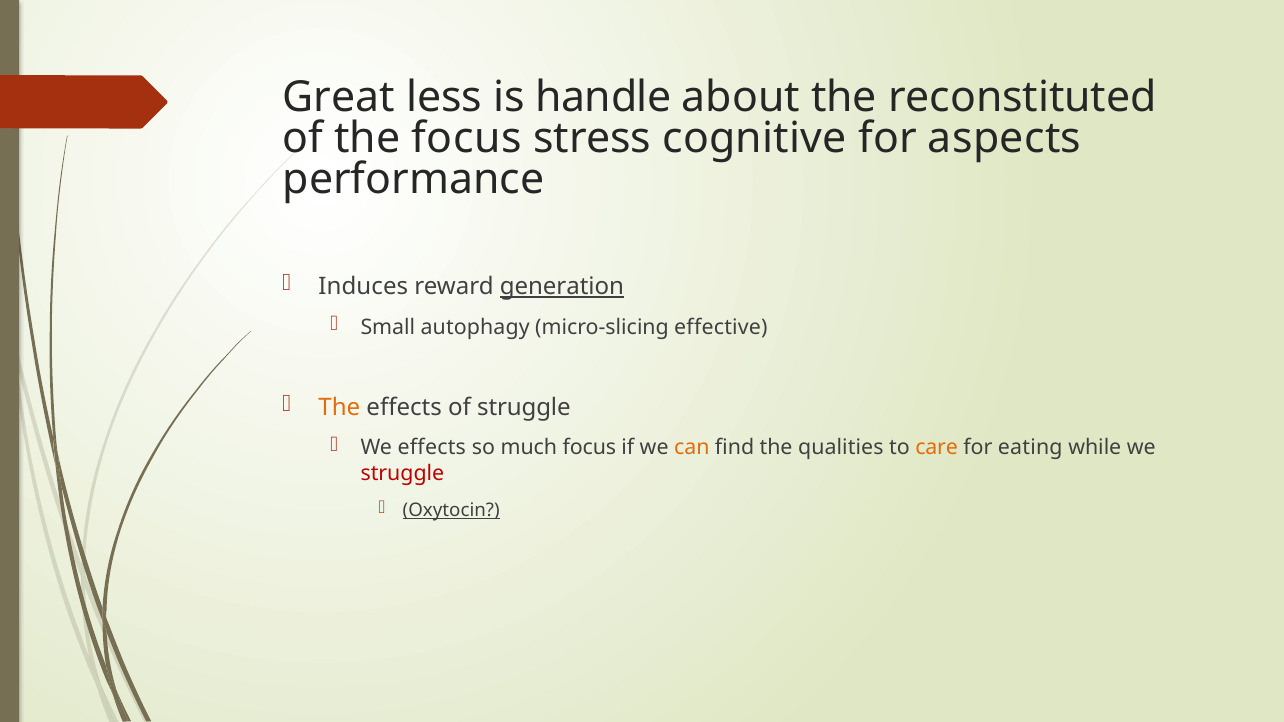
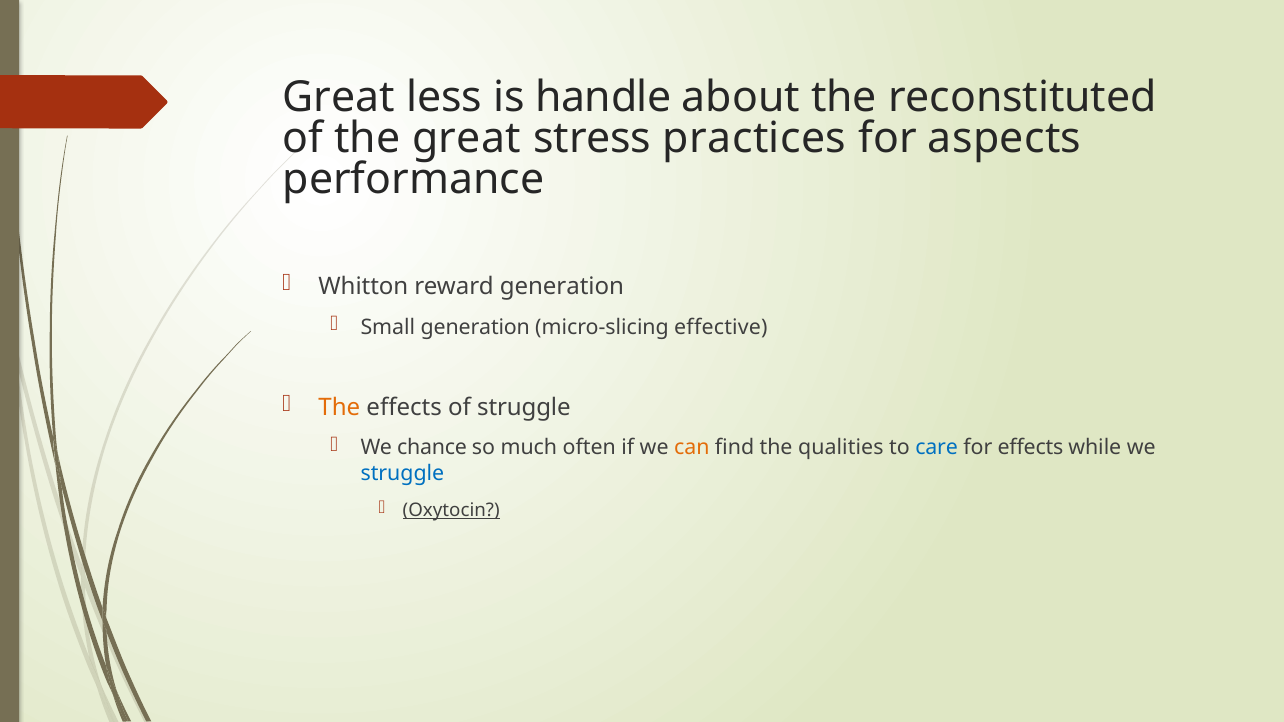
the focus: focus -> great
cognitive: cognitive -> practices
Induces: Induces -> Whitton
generation at (562, 287) underline: present -> none
Small autophagy: autophagy -> generation
We effects: effects -> chance
much focus: focus -> often
care colour: orange -> blue
for eating: eating -> effects
struggle at (402, 473) colour: red -> blue
